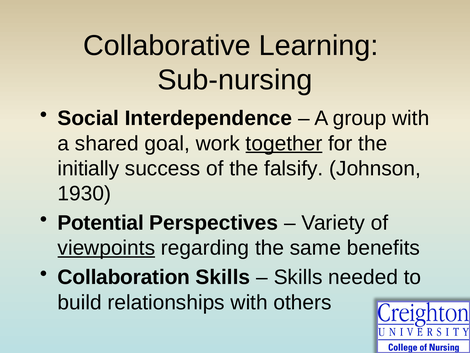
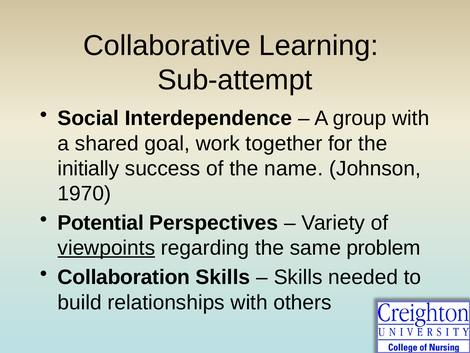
Sub-nursing: Sub-nursing -> Sub-attempt
together underline: present -> none
falsify: falsify -> name
1930: 1930 -> 1970
benefits: benefits -> problem
